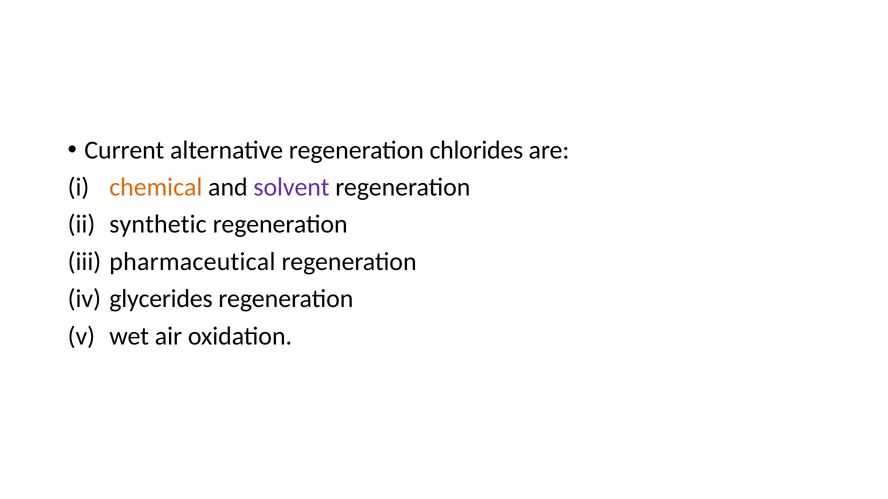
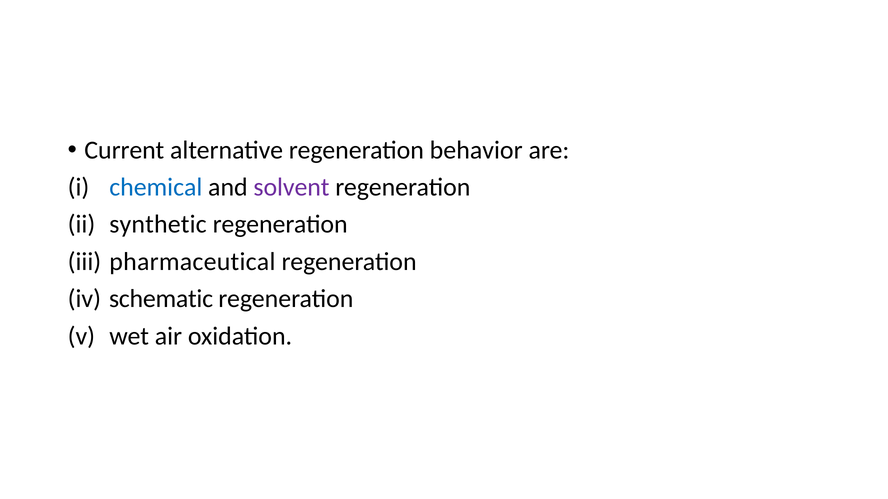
chlorides: chlorides -> behavior
chemical colour: orange -> blue
glycerides: glycerides -> schematic
